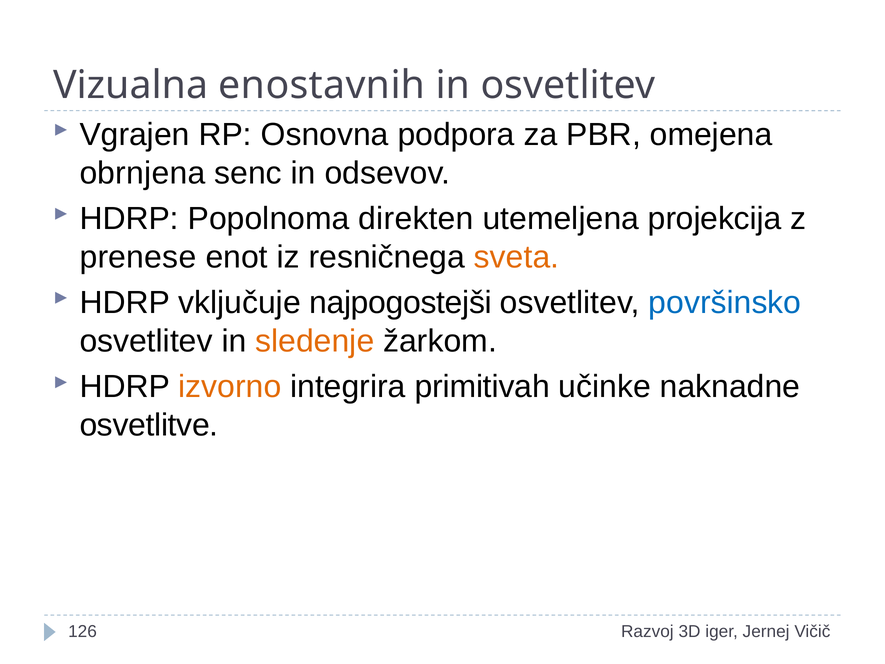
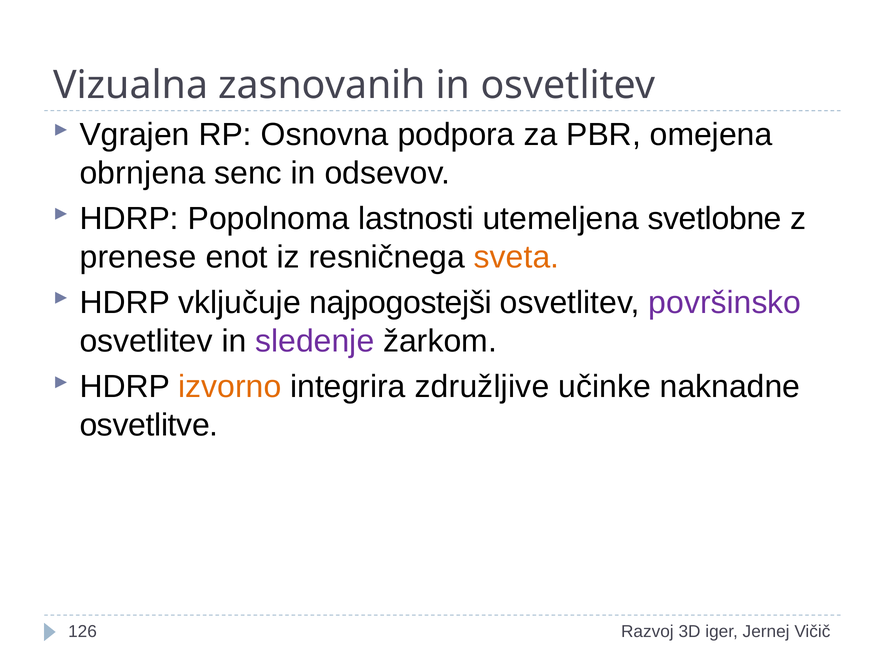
enostavnih: enostavnih -> zasnovanih
direkten: direkten -> lastnosti
projekcija: projekcija -> svetlobne
površinsko colour: blue -> purple
sledenje colour: orange -> purple
primitivah: primitivah -> združljive
